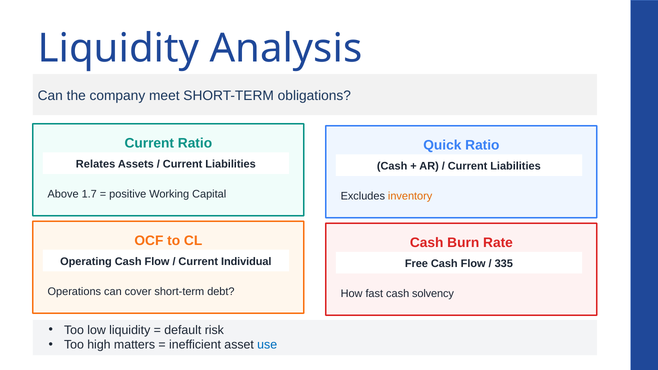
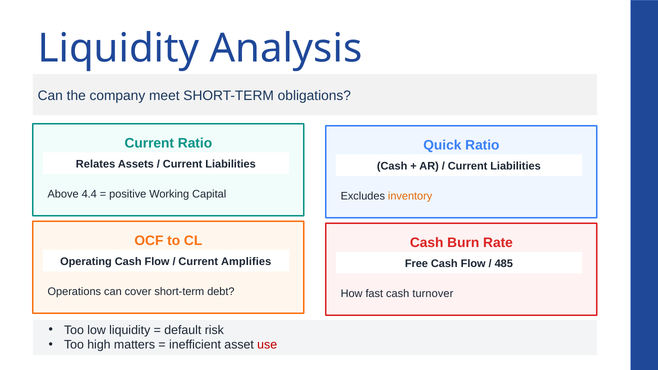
1.7: 1.7 -> 4.4
Individual: Individual -> Amplifies
335: 335 -> 485
solvency: solvency -> turnover
use colour: blue -> red
